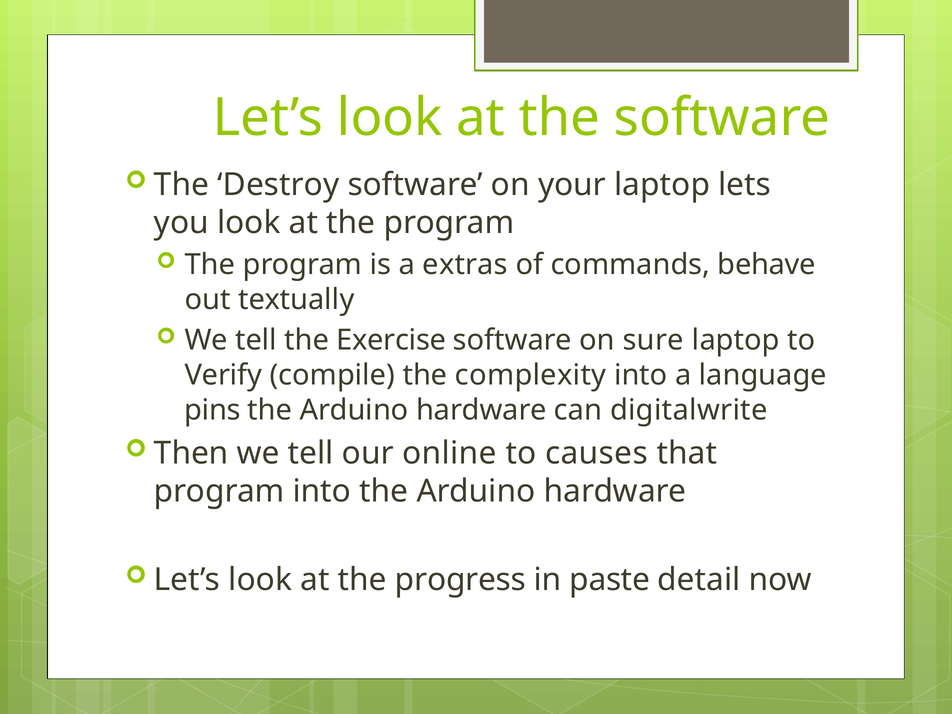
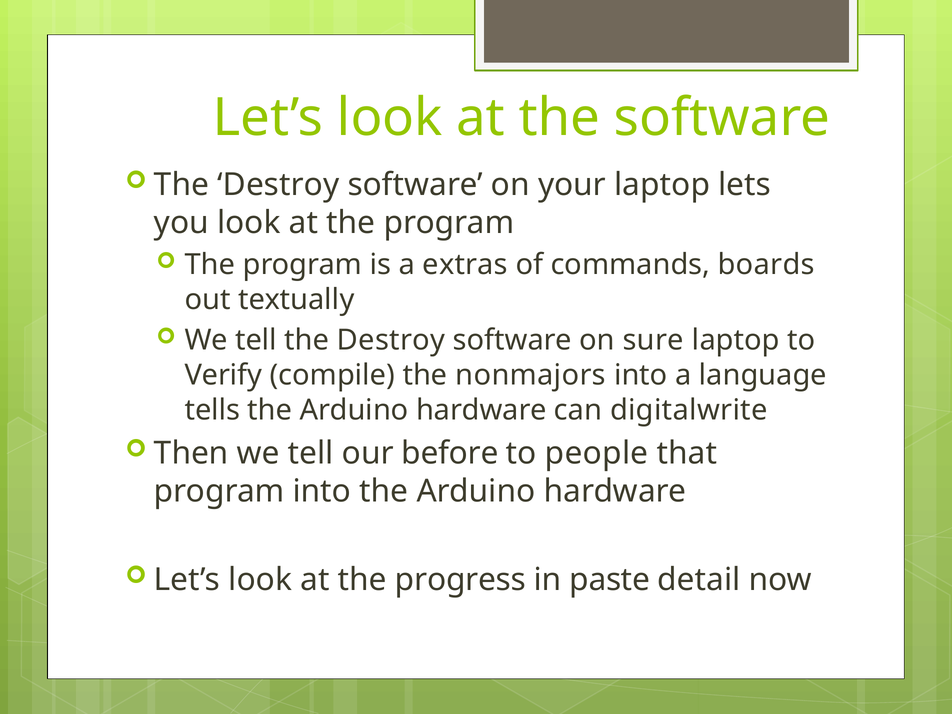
behave: behave -> boards
tell the Exercise: Exercise -> Destroy
complexity: complexity -> nonmajors
pins: pins -> tells
online: online -> before
causes: causes -> people
